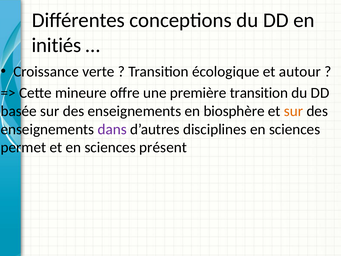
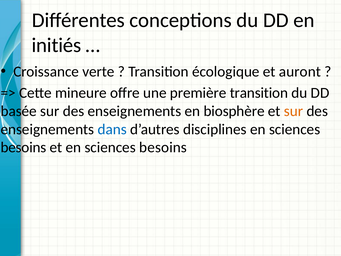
autour: autour -> auront
dans colour: purple -> blue
permet at (23, 147): permet -> besoins
et en sciences présent: présent -> besoins
